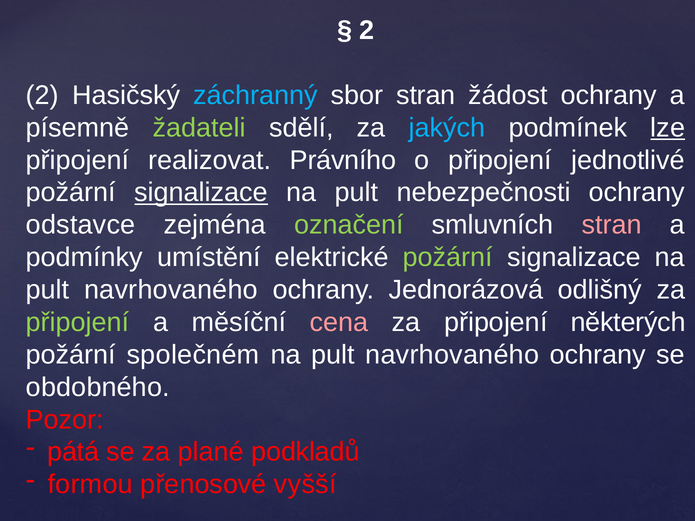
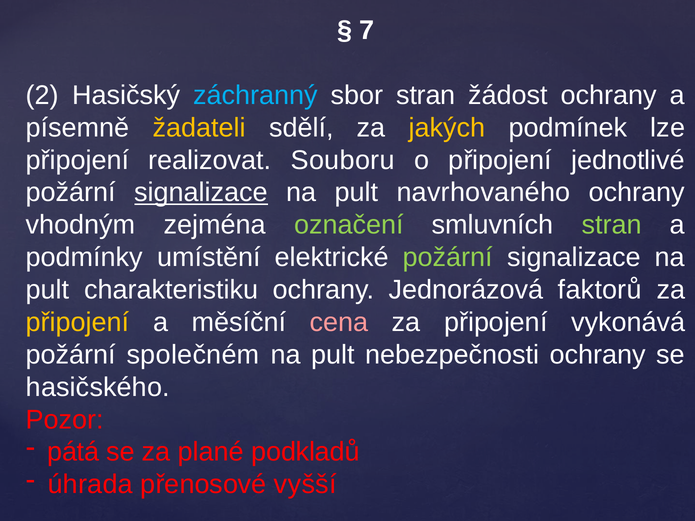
2 at (367, 30): 2 -> 7
žadateli colour: light green -> yellow
jakých colour: light blue -> yellow
lze underline: present -> none
Právního: Právního -> Souboru
nebezpečnosti: nebezpečnosti -> navrhovaného
odstavce: odstavce -> vhodným
stran at (612, 225) colour: pink -> light green
navrhovaného at (171, 290): navrhovaného -> charakteristiku
odlišný: odlišný -> faktorů
připojení at (78, 322) colour: light green -> yellow
některých: některých -> vykonává
navrhovaného at (452, 355): navrhovaného -> nebezpečnosti
obdobného: obdobného -> hasičského
formou: formou -> úhrada
